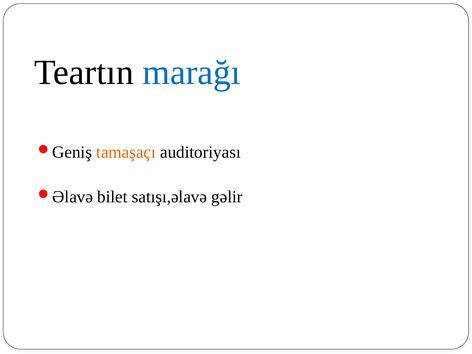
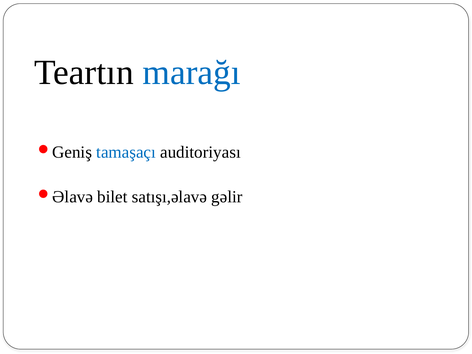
tamaşaçı colour: orange -> blue
